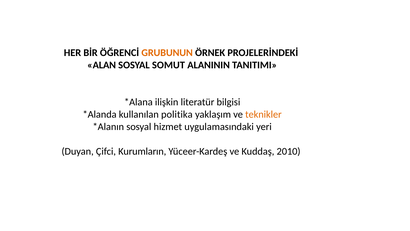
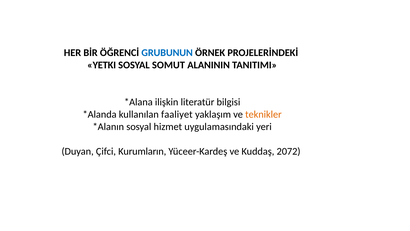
GRUBUNUN colour: orange -> blue
ALAN: ALAN -> YETKI
politika: politika -> faaliyet
2010: 2010 -> 2072
